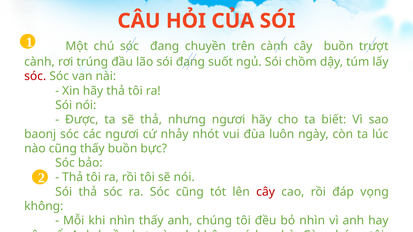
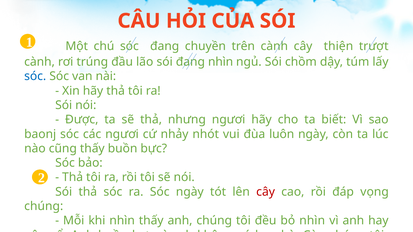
cây buồn: buồn -> thiện
đang suốt: suốt -> nhìn
sóc at (35, 76) colour: red -> blue
Sóc cũng: cũng -> ngày
không at (44, 207): không -> chúng
